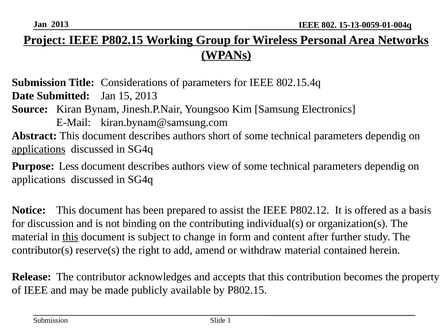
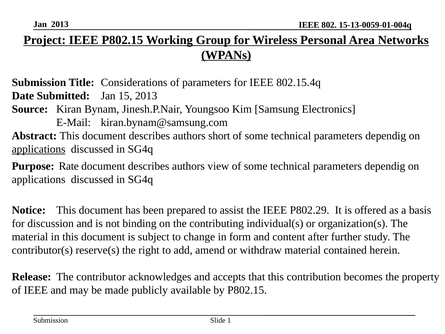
Less: Less -> Rate
P802.12: P802.12 -> P802.29
this at (70, 237) underline: present -> none
